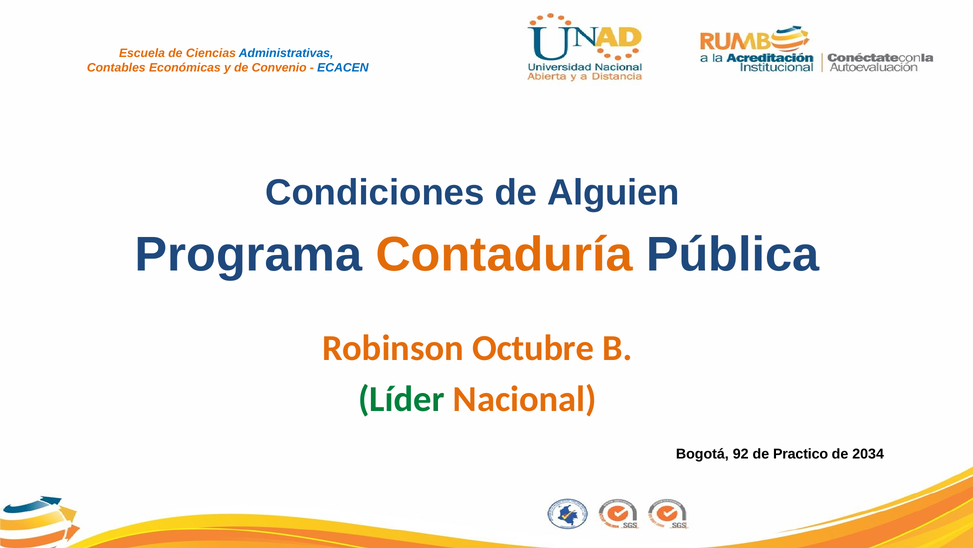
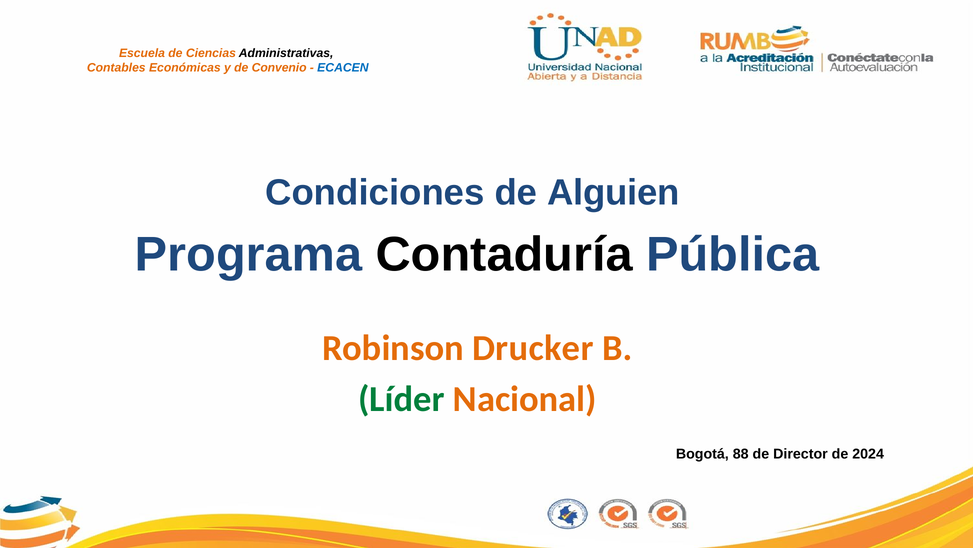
Administrativas colour: blue -> black
Contaduría colour: orange -> black
Octubre: Octubre -> Drucker
92: 92 -> 88
Practico: Practico -> Director
2034: 2034 -> 2024
